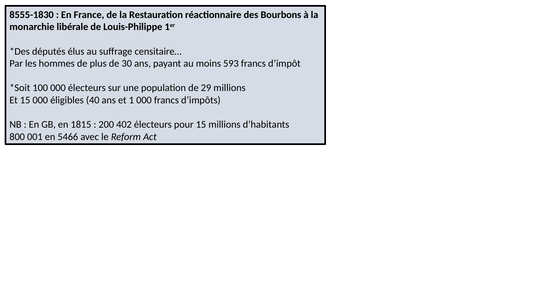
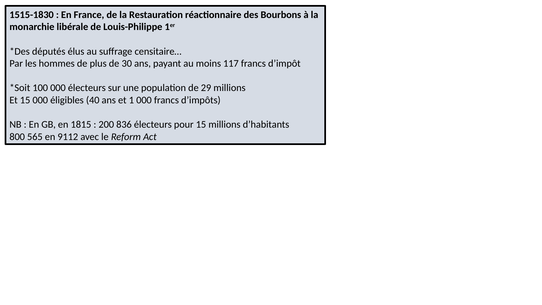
8555-1830: 8555-1830 -> 1515-1830
593: 593 -> 117
402: 402 -> 836
001: 001 -> 565
5466: 5466 -> 9112
